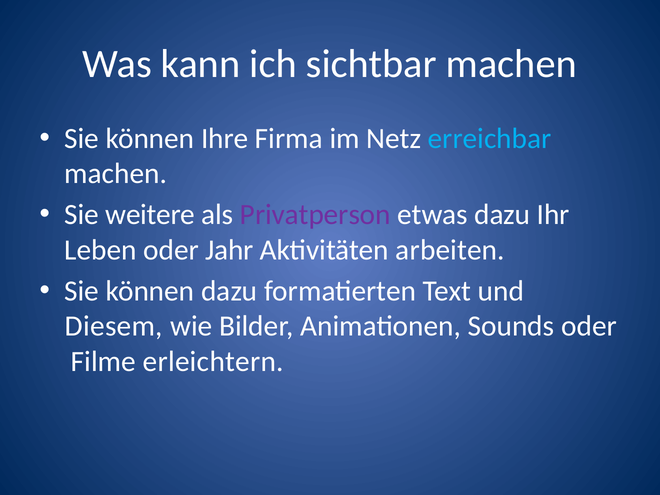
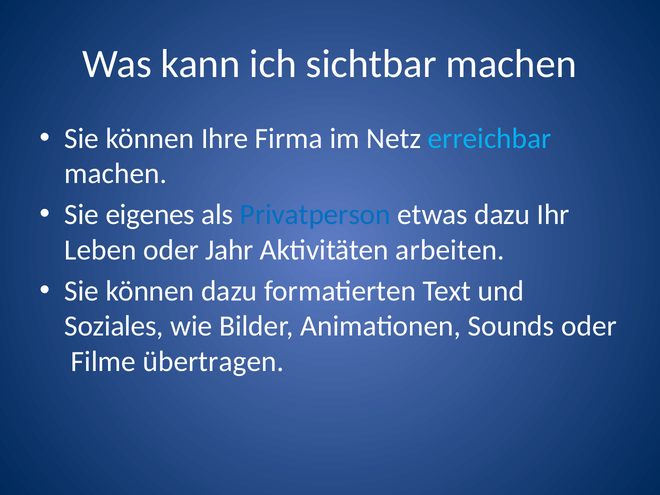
weitere: weitere -> eigenes
Privatperson colour: purple -> blue
Diesem: Diesem -> Soziales
erleichtern: erleichtern -> übertragen
